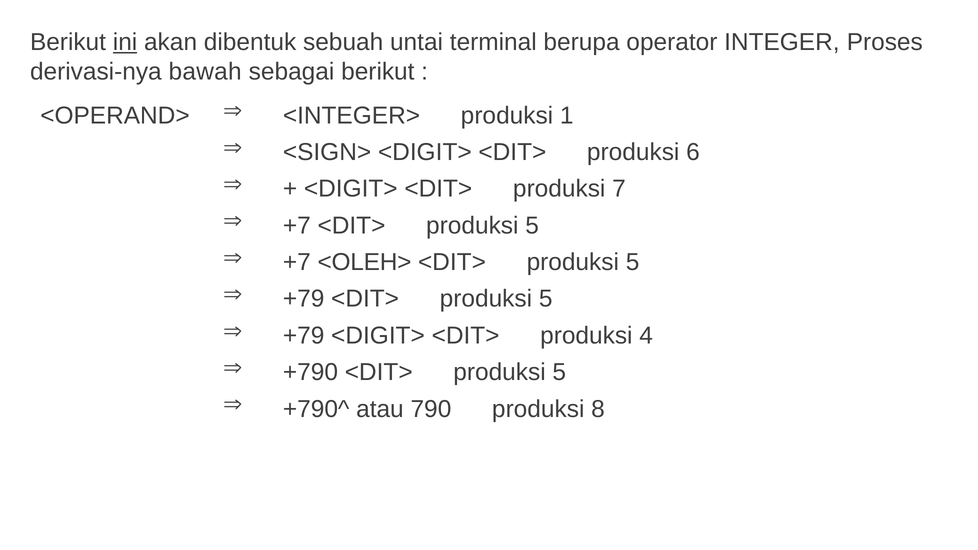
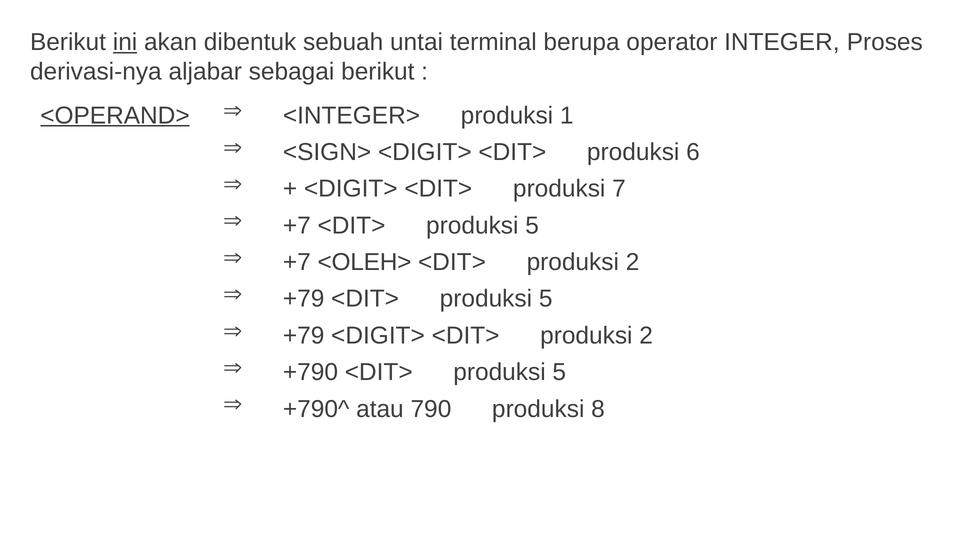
bawah: bawah -> aljabar
<OPERAND> underline: none -> present
5 at (633, 262): 5 -> 2
<DIGIT> <DIT> produksi 4: 4 -> 2
